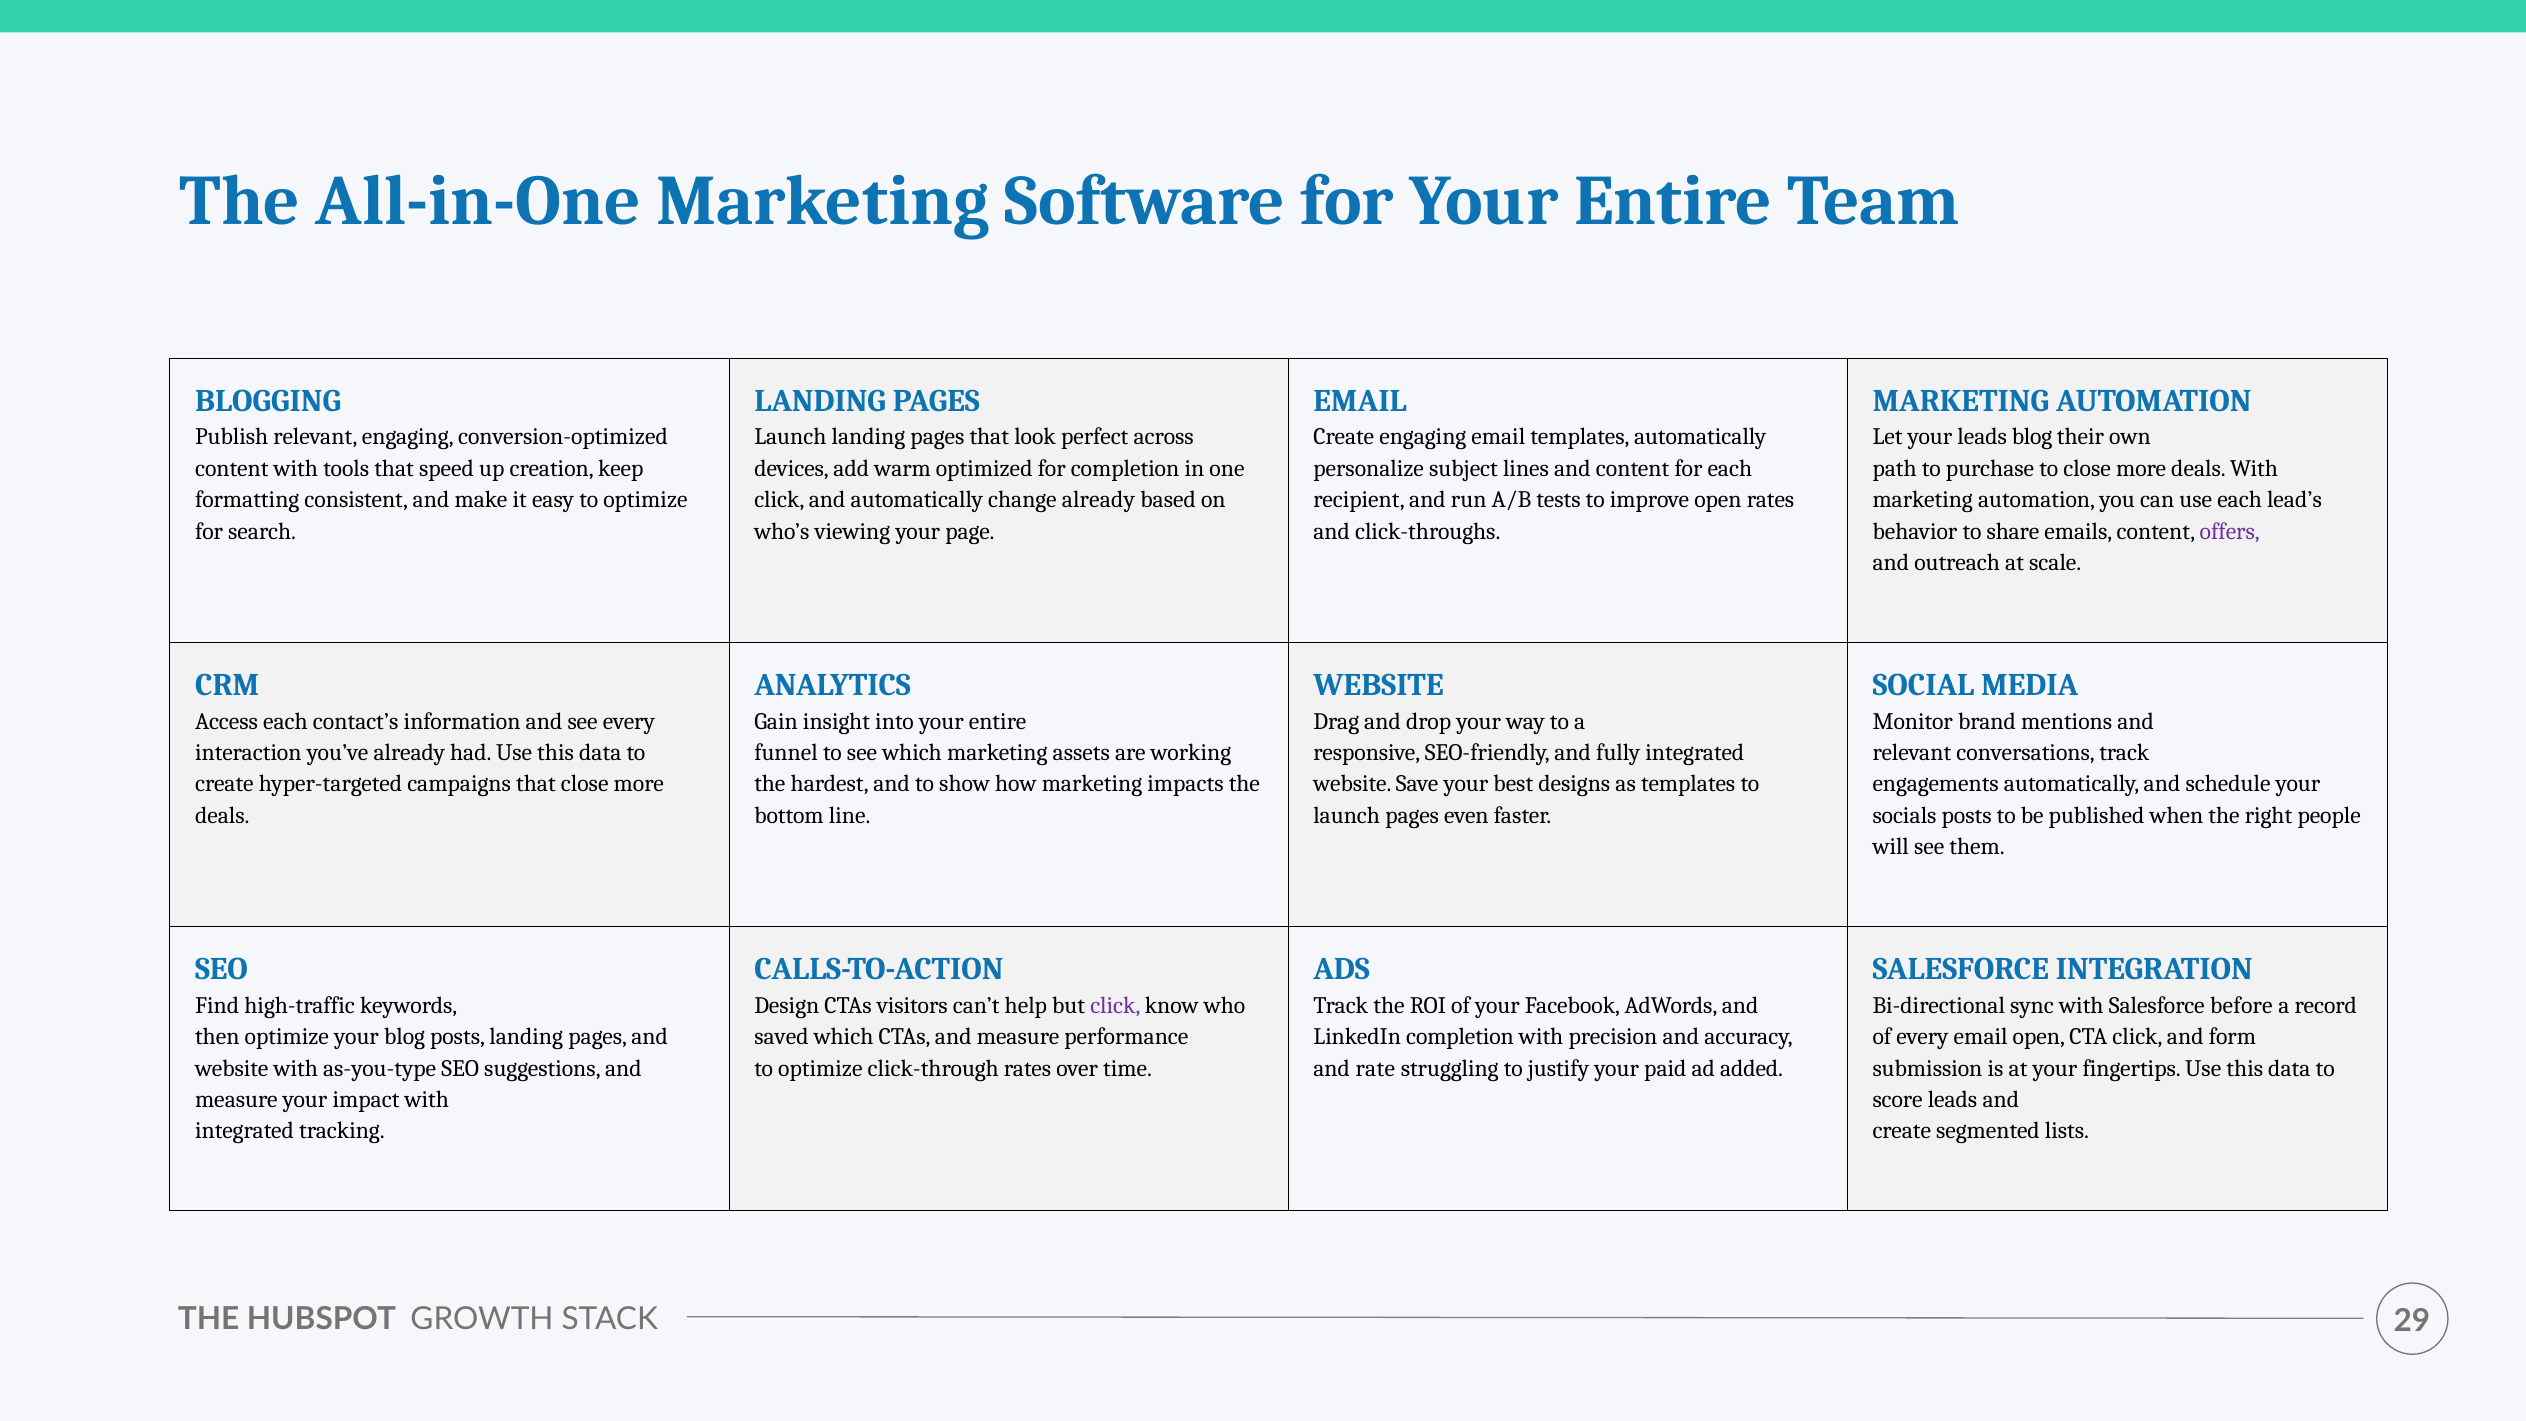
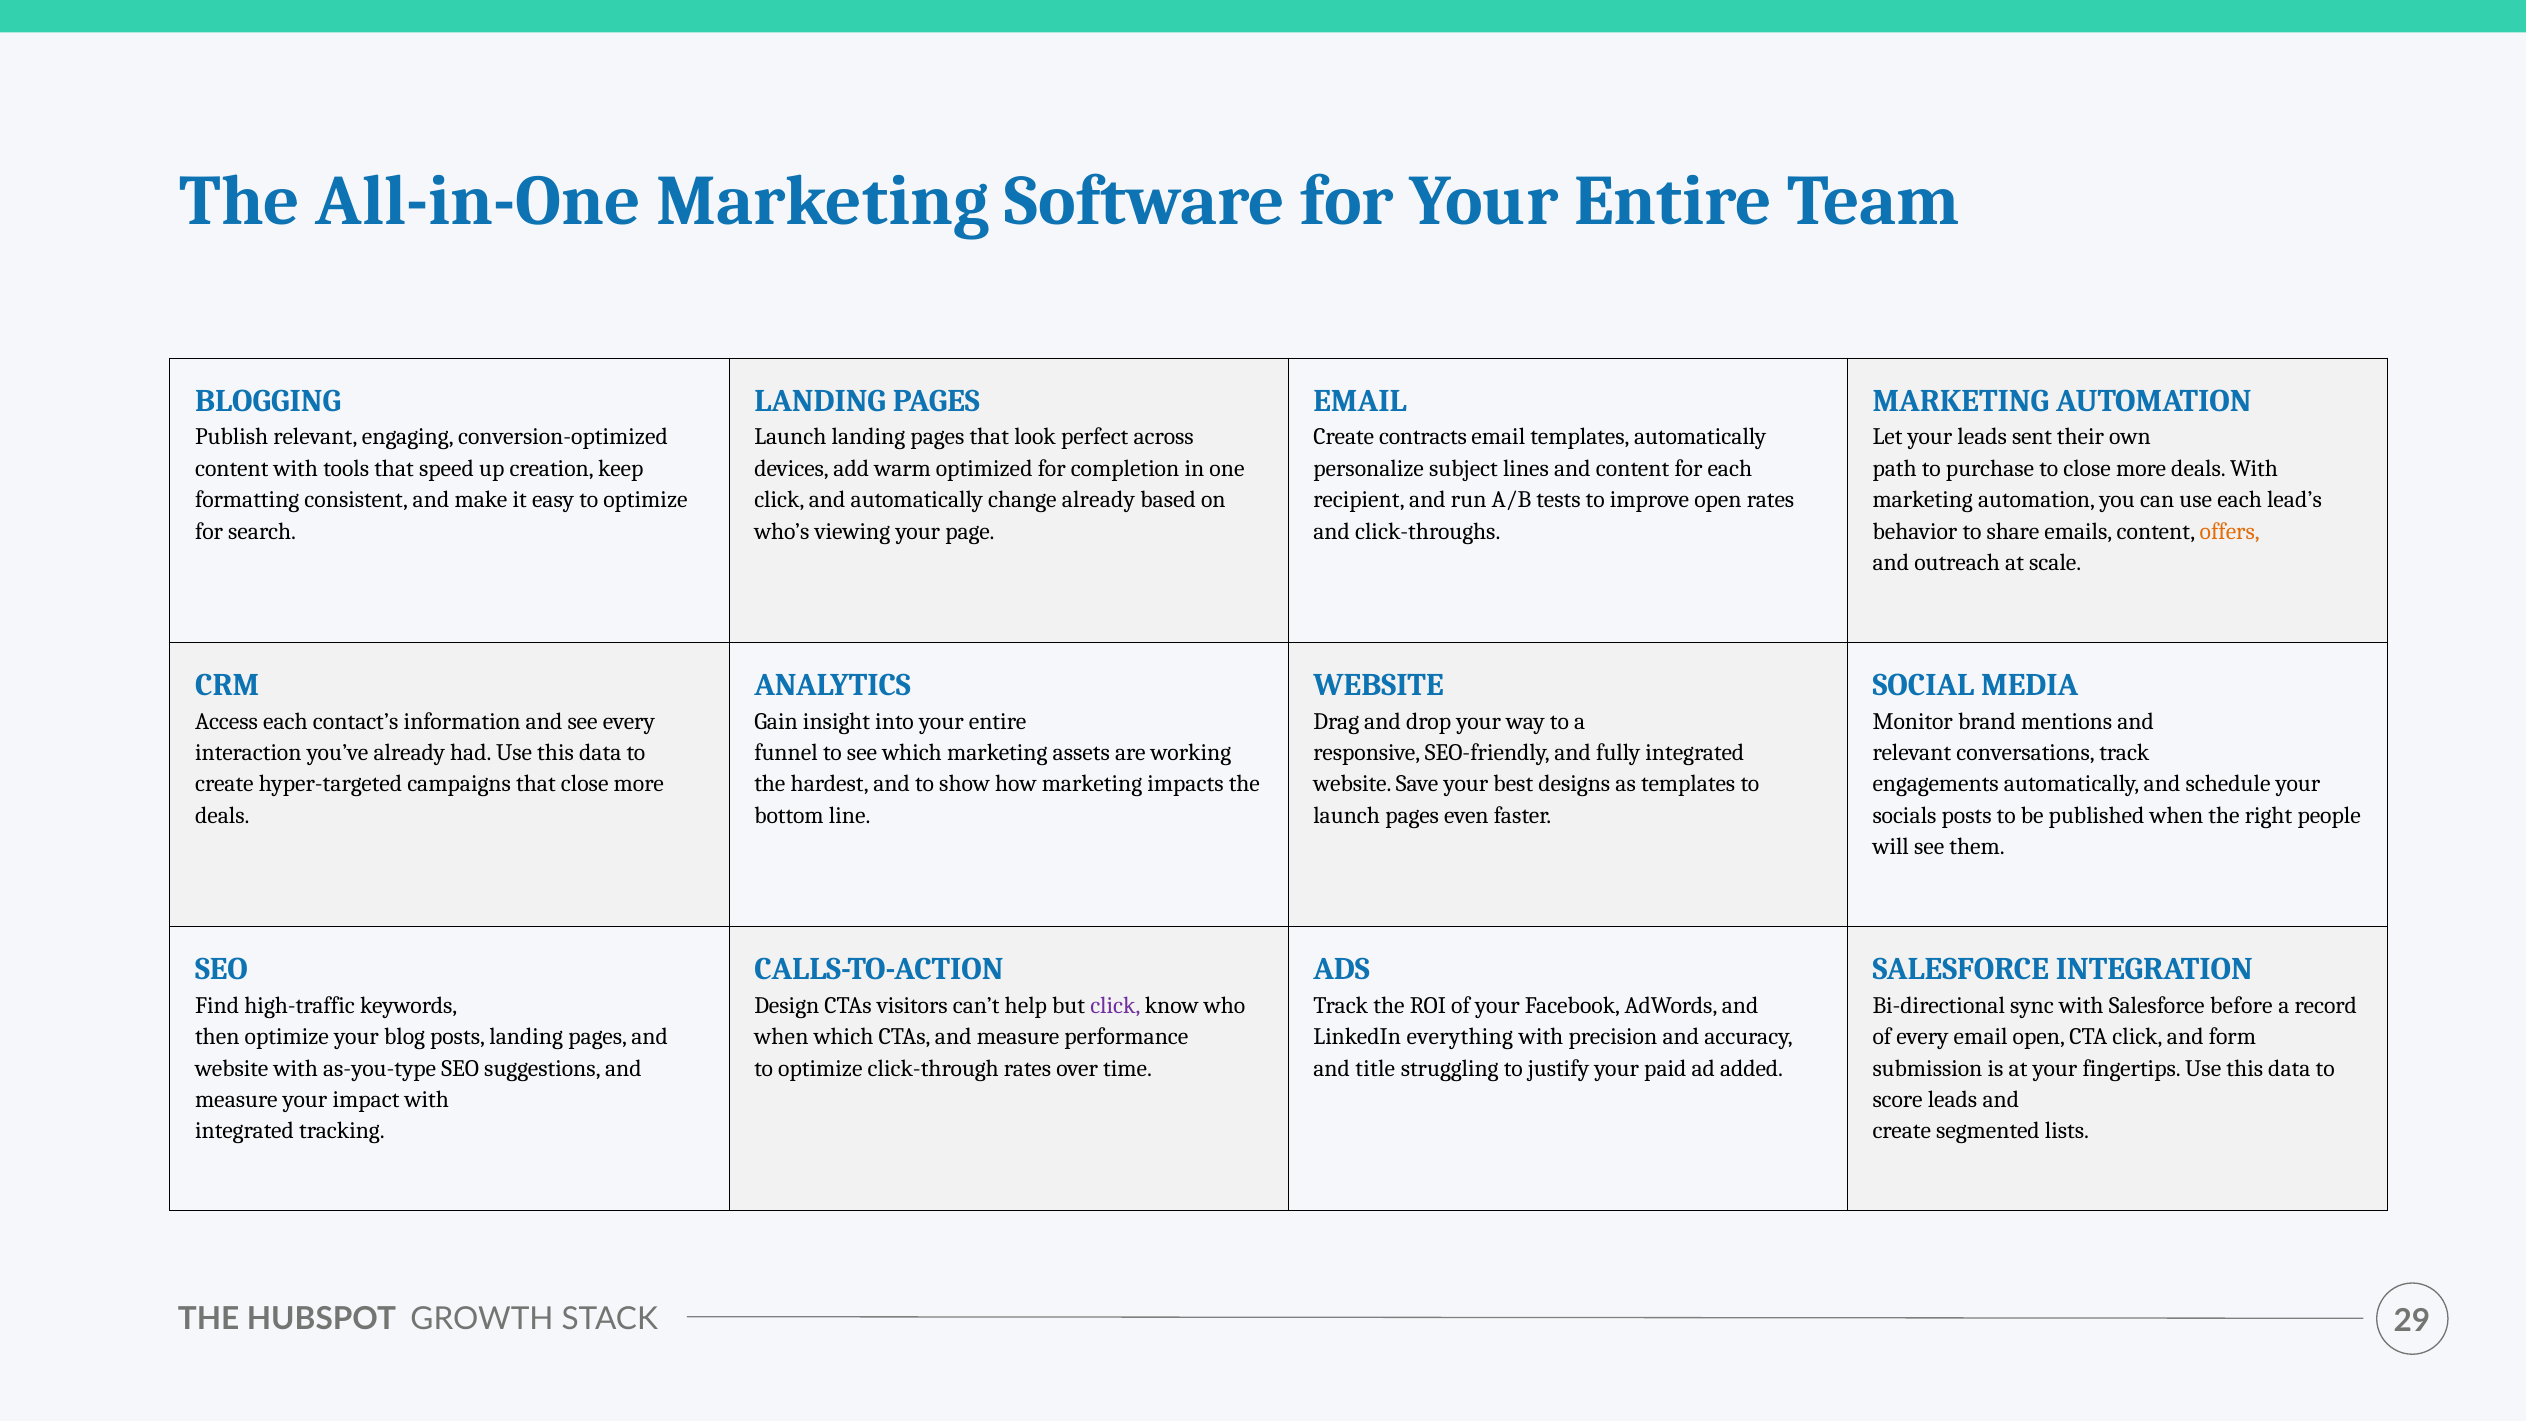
Create engaging: engaging -> contracts
leads blog: blog -> sent
offers colour: purple -> orange
saved at (781, 1037): saved -> when
LinkedIn completion: completion -> everything
rate: rate -> title
